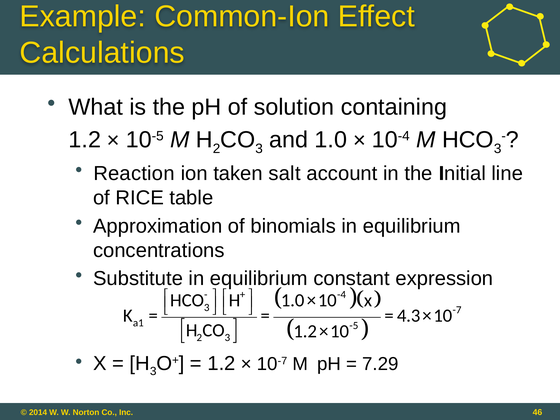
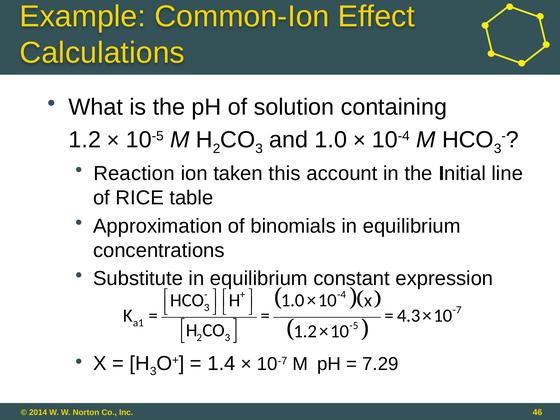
salt: salt -> this
1.2 at (221, 364): 1.2 -> 1.4
